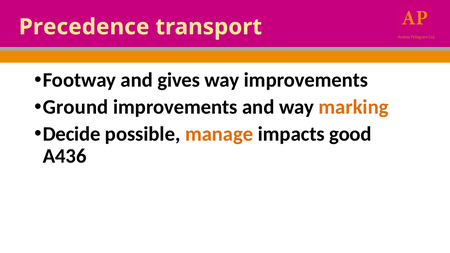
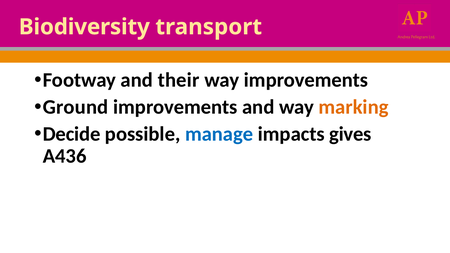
Precedence: Precedence -> Biodiversity
gives: gives -> their
manage colour: orange -> blue
good: good -> gives
